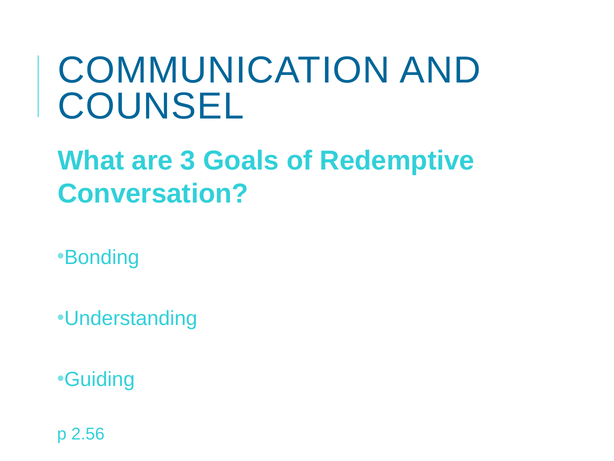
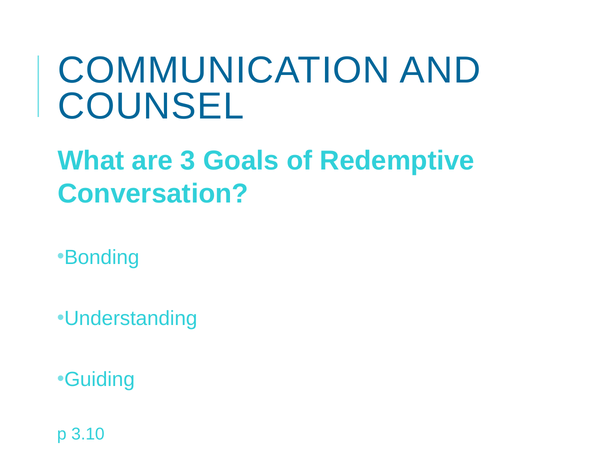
2.56: 2.56 -> 3.10
